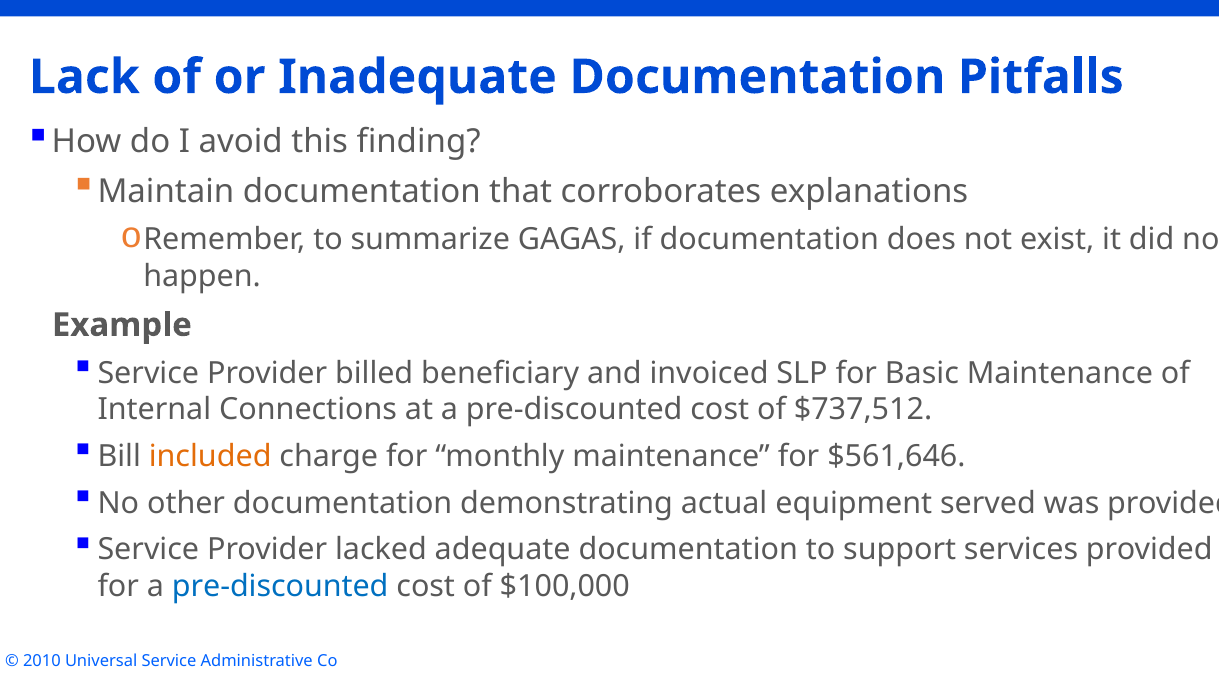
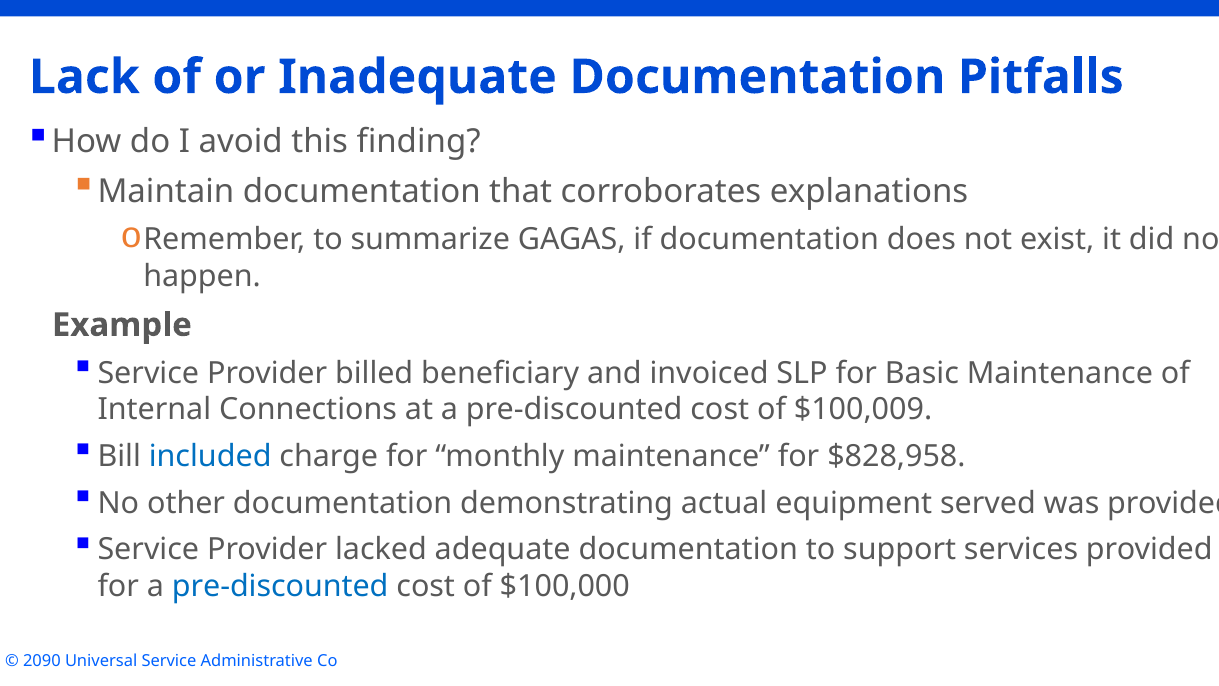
$737,512: $737,512 -> $100,009
included colour: orange -> blue
$561,646: $561,646 -> $828,958
2010: 2010 -> 2090
